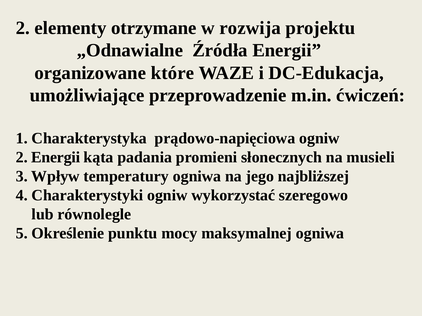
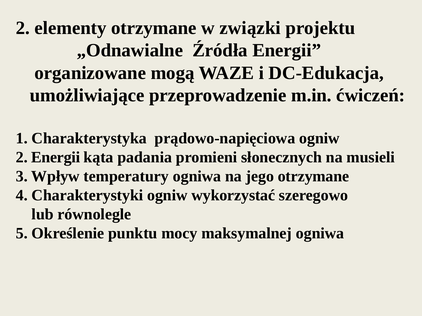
rozwija: rozwija -> związki
które: które -> mogą
jego najbliższej: najbliższej -> otrzymane
